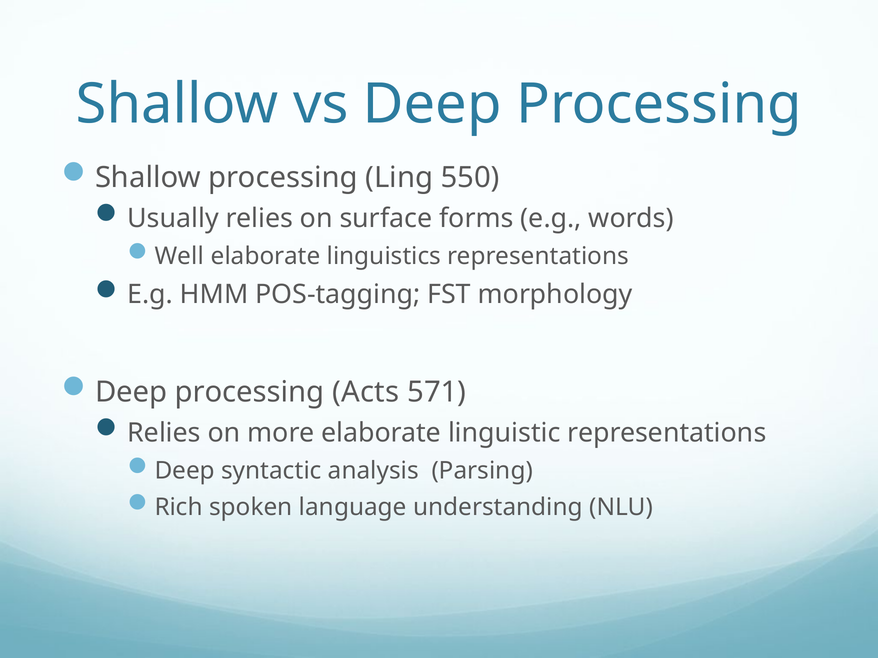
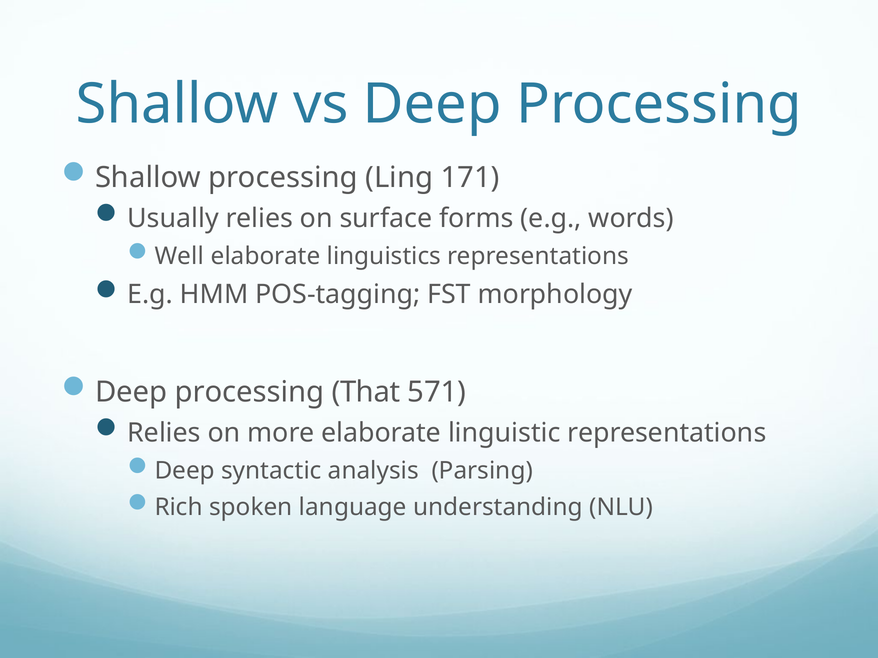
550: 550 -> 171
Acts: Acts -> That
